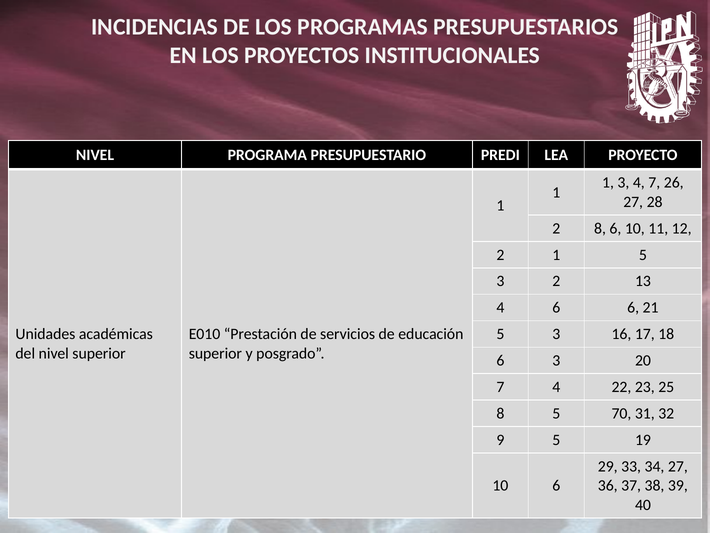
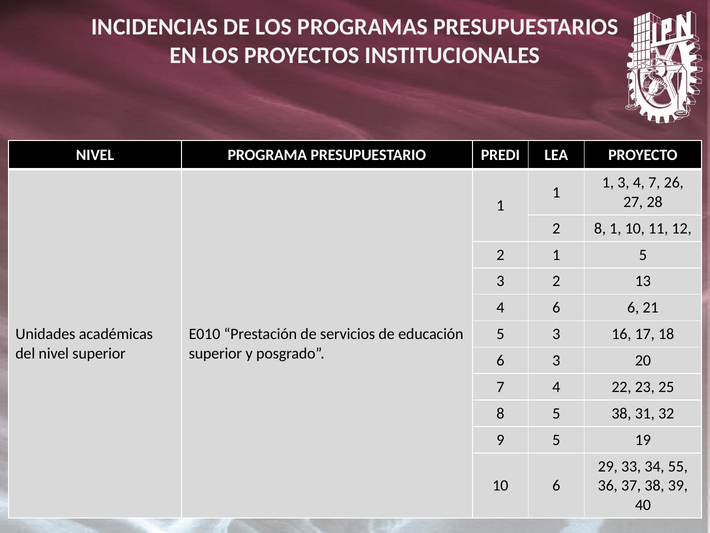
8 6: 6 -> 1
5 70: 70 -> 38
34 27: 27 -> 55
